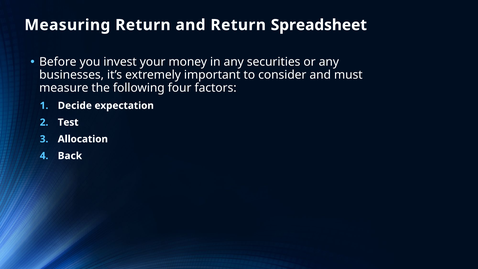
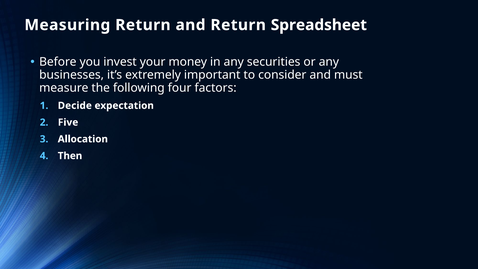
Test: Test -> Five
Back: Back -> Then
